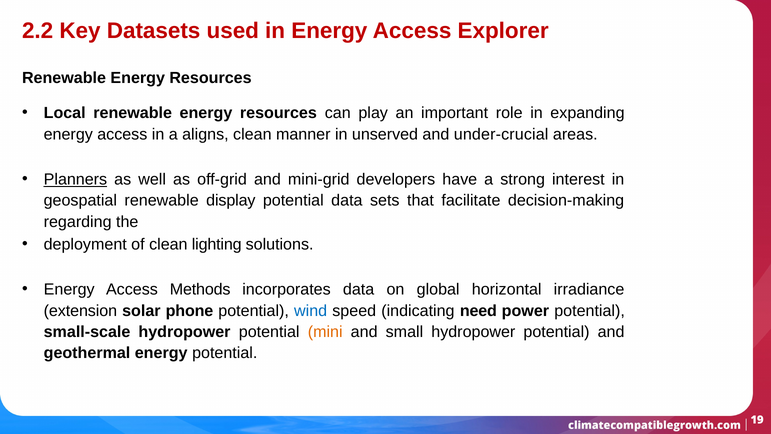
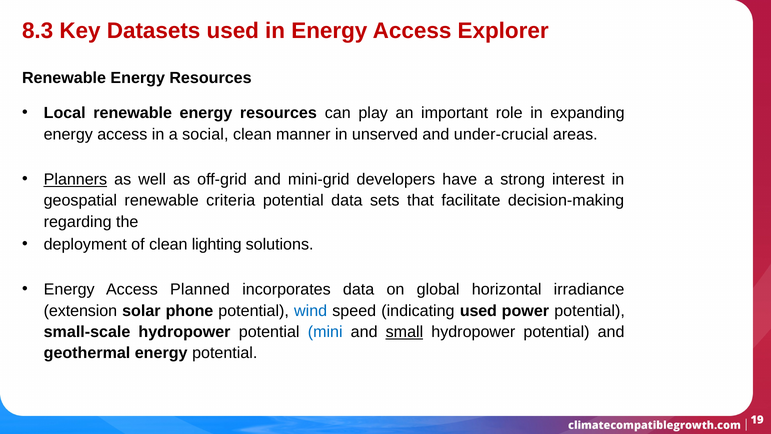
2.2: 2.2 -> 8.3
aligns: aligns -> social
display: display -> criteria
Methods: Methods -> Planned
indicating need: need -> used
mini colour: orange -> blue
small underline: none -> present
